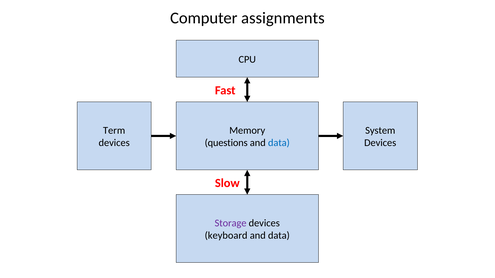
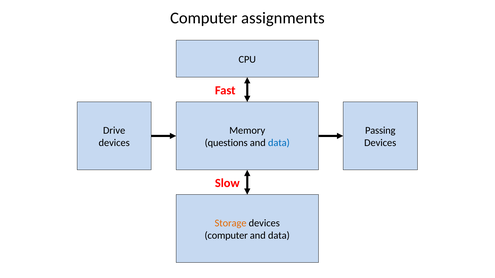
Term: Term -> Drive
System: System -> Passing
Storage colour: purple -> orange
keyboard at (226, 236): keyboard -> computer
